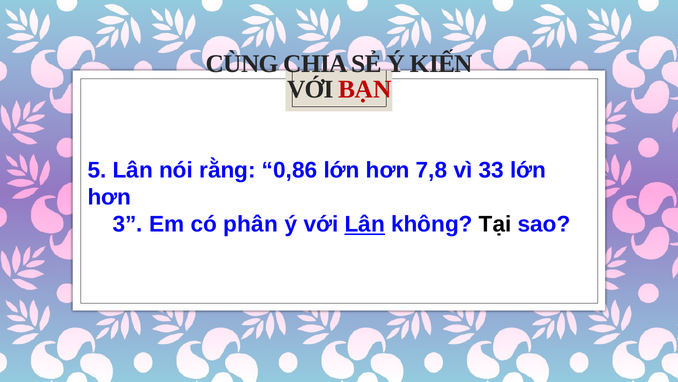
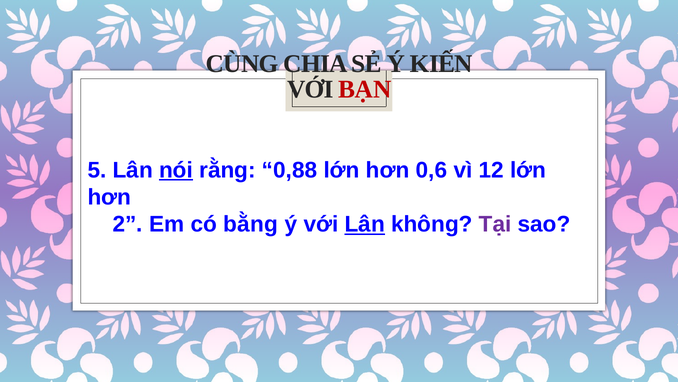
nói underline: none -> present
0,86: 0,86 -> 0,88
7,8: 7,8 -> 0,6
33: 33 -> 12
3: 3 -> 2
phân: phân -> bằng
Tại colour: black -> purple
